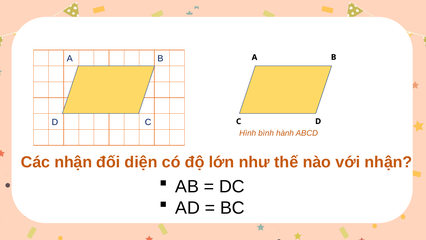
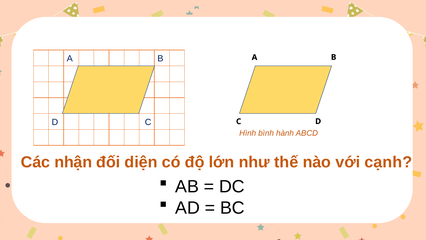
với nhận: nhận -> cạnh
